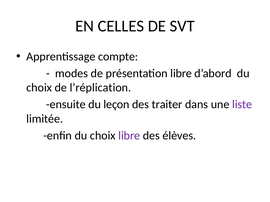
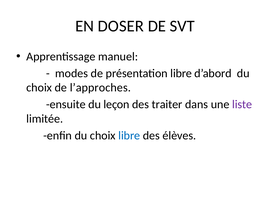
CELLES: CELLES -> DOSER
compte: compte -> manuel
l’réplication: l’réplication -> l’approches
libre at (129, 136) colour: purple -> blue
